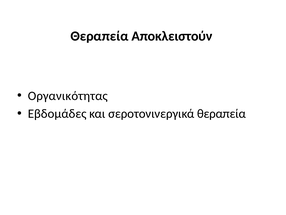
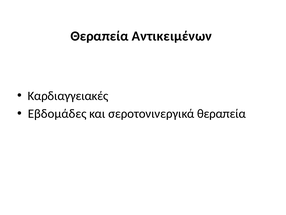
Αποκλειστούν: Αποκλειστούν -> Αντικειμένων
Οργανικότητας: Οργανικότητας -> Καρδιαγγειακές
